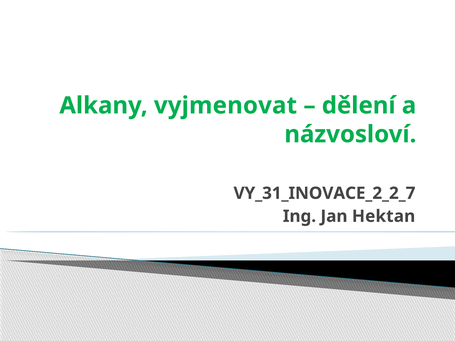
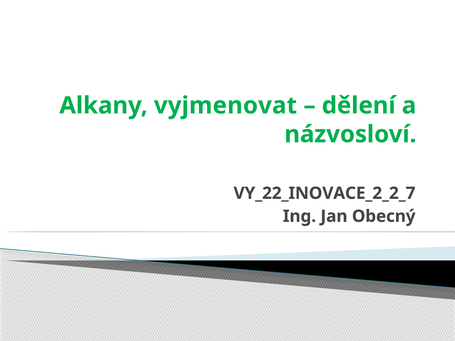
VY_31_INOVACE_2_2_7: VY_31_INOVACE_2_2_7 -> VY_22_INOVACE_2_2_7
Hektan: Hektan -> Obecný
